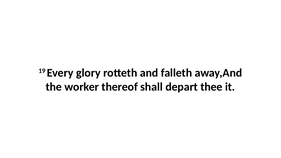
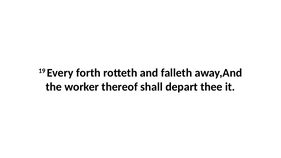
glory: glory -> forth
